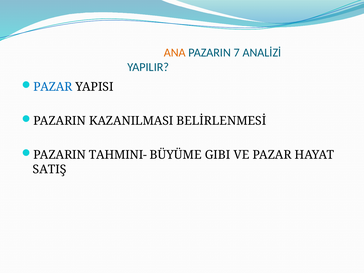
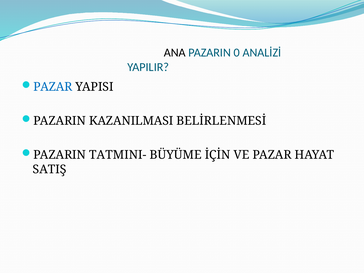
ANA colour: orange -> black
7: 7 -> 0
TAHMINI-: TAHMINI- -> TATMINI-
GIBI: GIBI -> İÇİN
